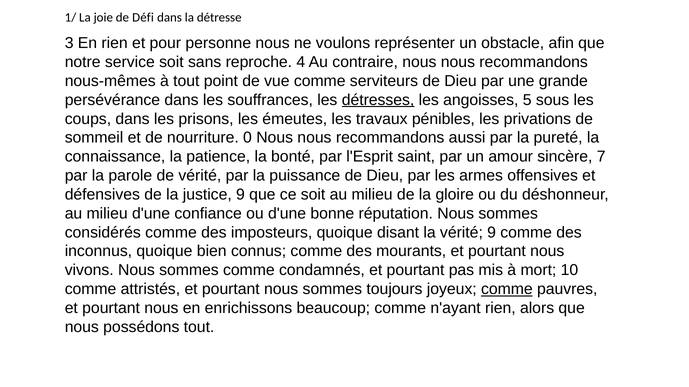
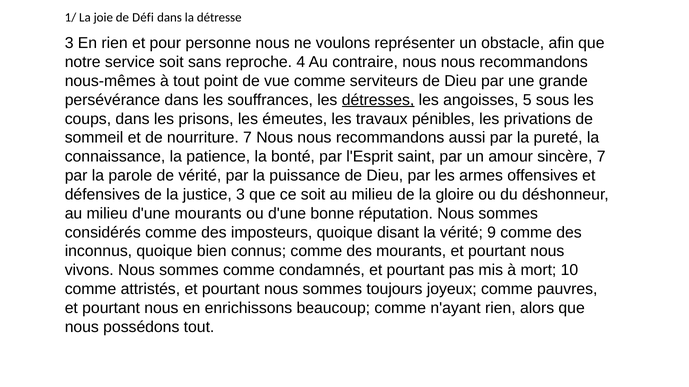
nourriture 0: 0 -> 7
justice 9: 9 -> 3
d'une confiance: confiance -> mourants
comme at (507, 289) underline: present -> none
